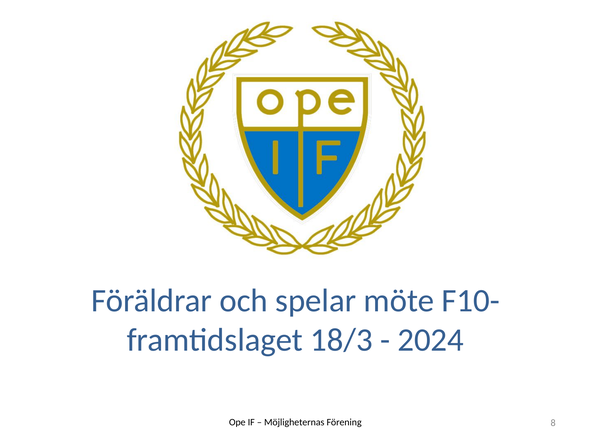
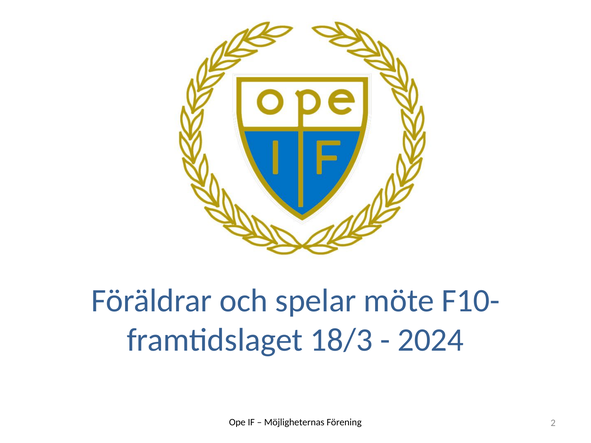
8: 8 -> 2
